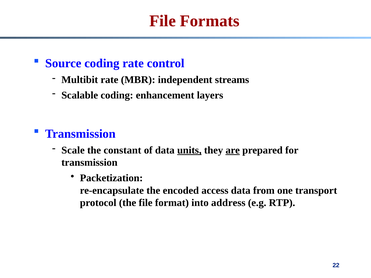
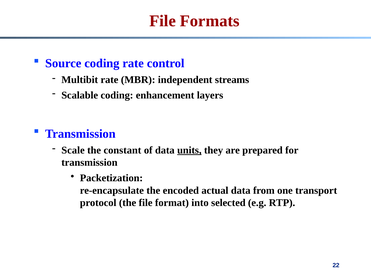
are underline: present -> none
access: access -> actual
address: address -> selected
